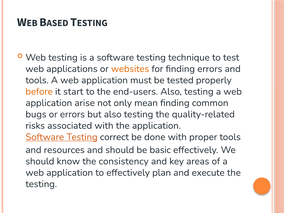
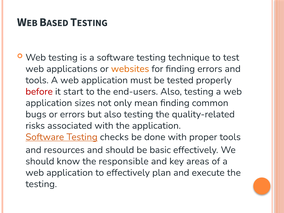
before colour: orange -> red
arise: arise -> sizes
correct: correct -> checks
consistency: consistency -> responsible
